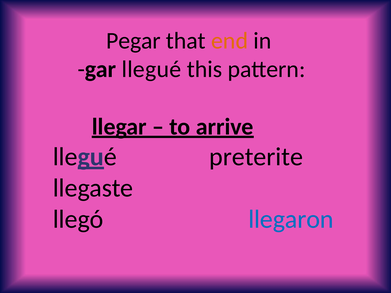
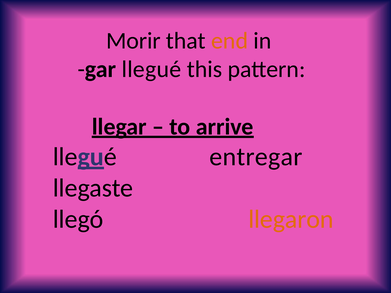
Pegar: Pegar -> Morir
preterite: preterite -> entregar
llegaron colour: blue -> orange
